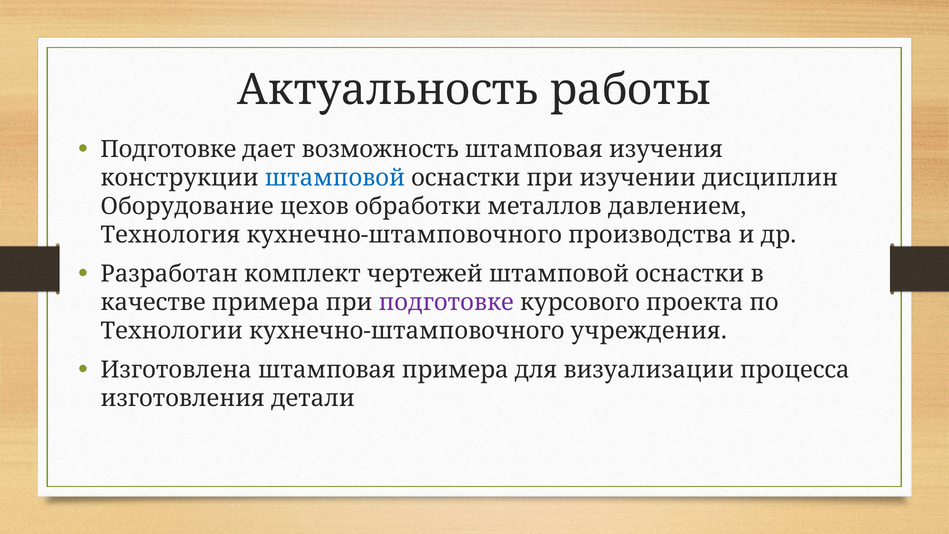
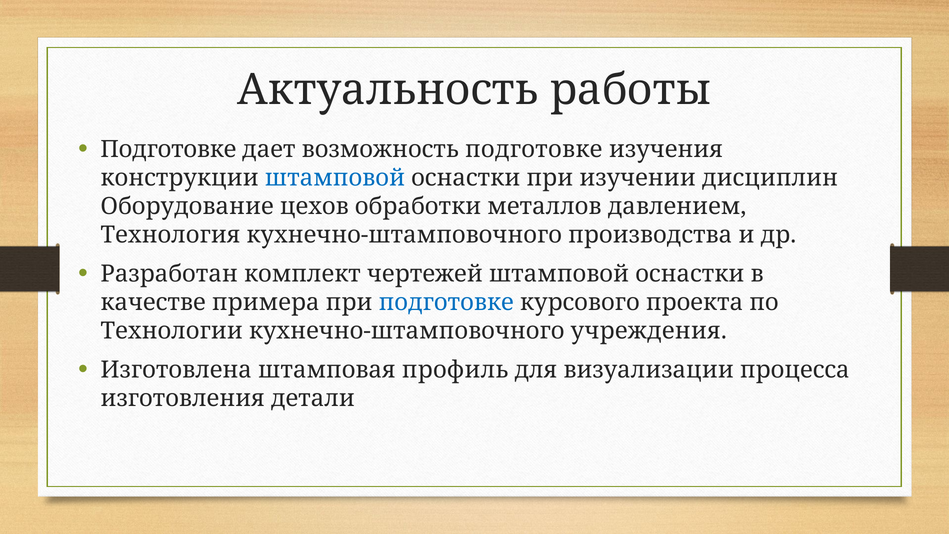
возможность штамповая: штамповая -> подготовке
подготовке at (446, 302) colour: purple -> blue
штамповая примера: примера -> профиль
